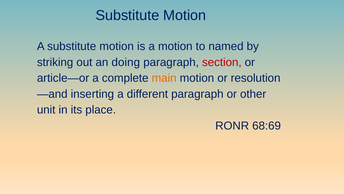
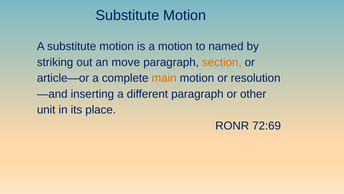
doing: doing -> move
section colour: red -> orange
68:69: 68:69 -> 72:69
